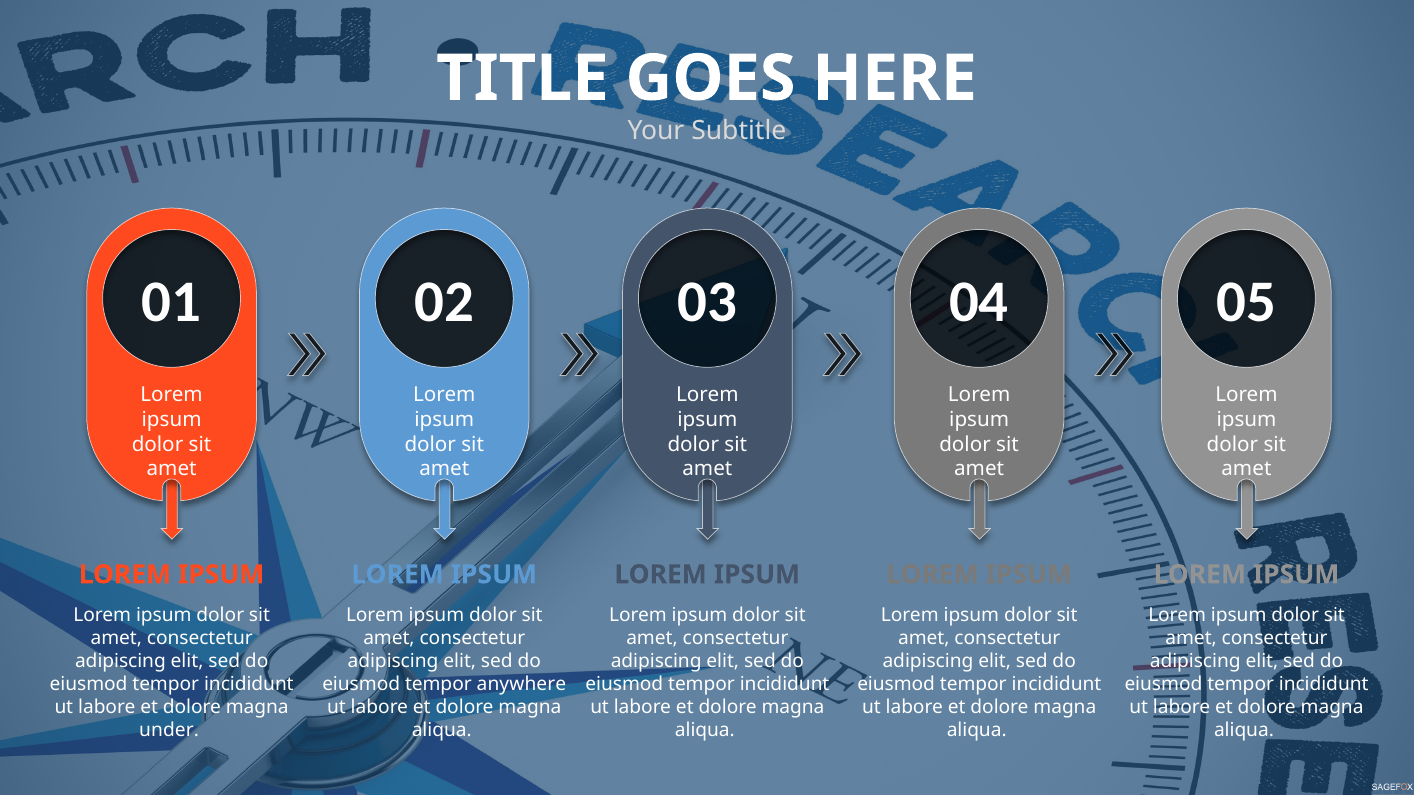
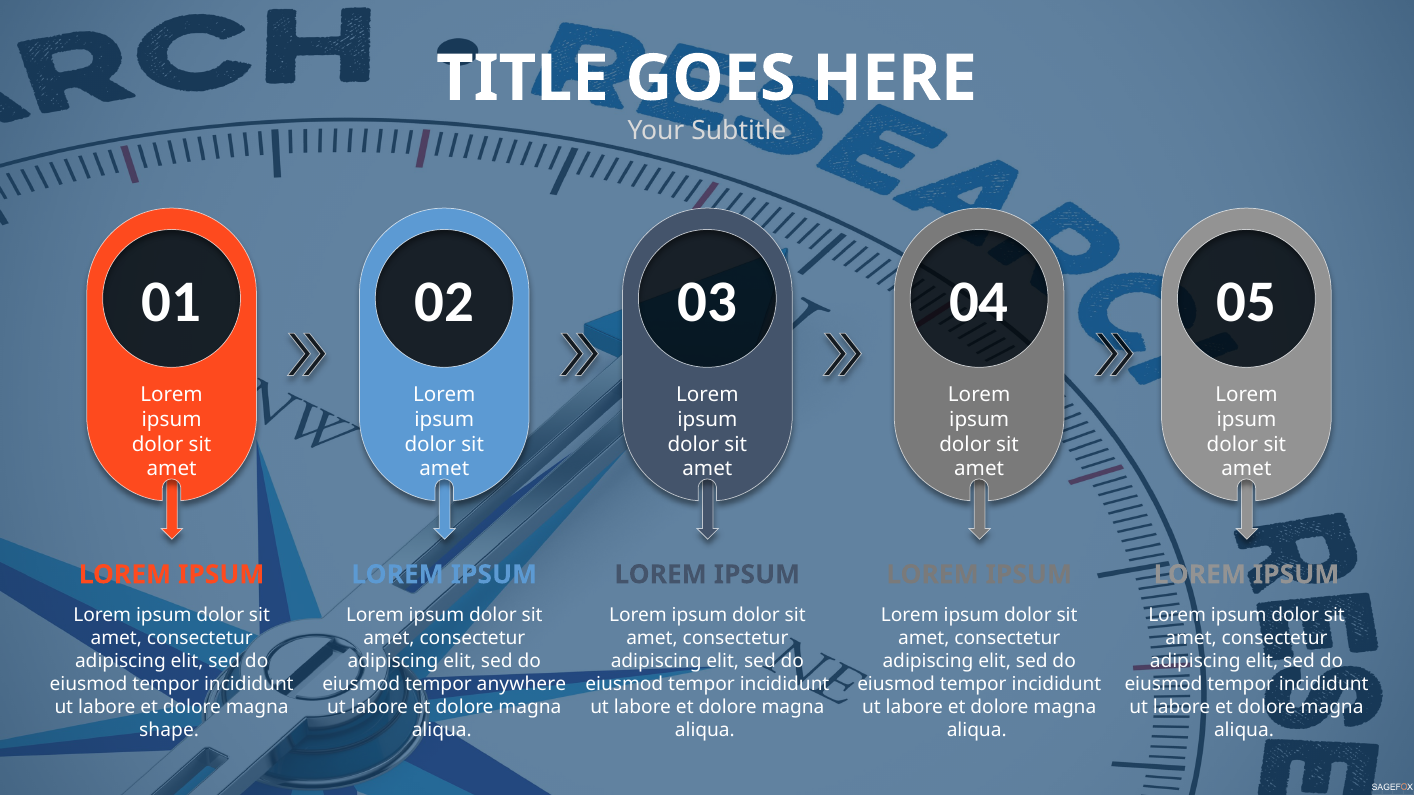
under: under -> shape
